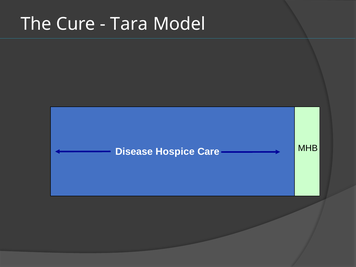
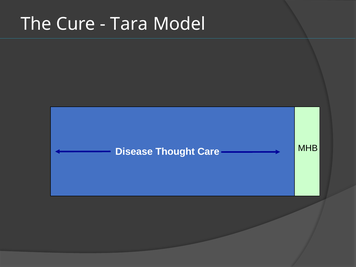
Hospice: Hospice -> Thought
